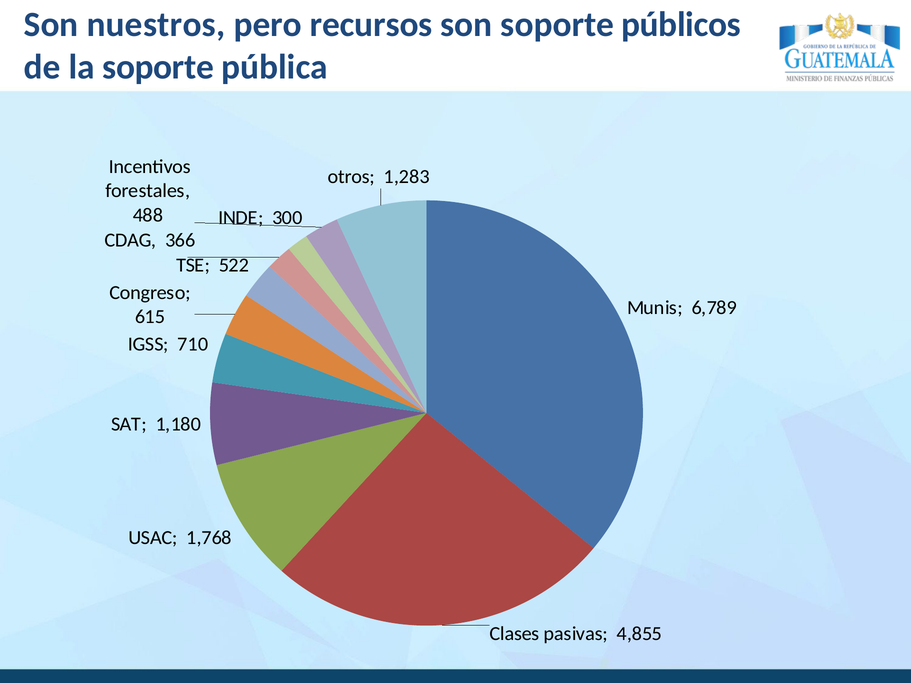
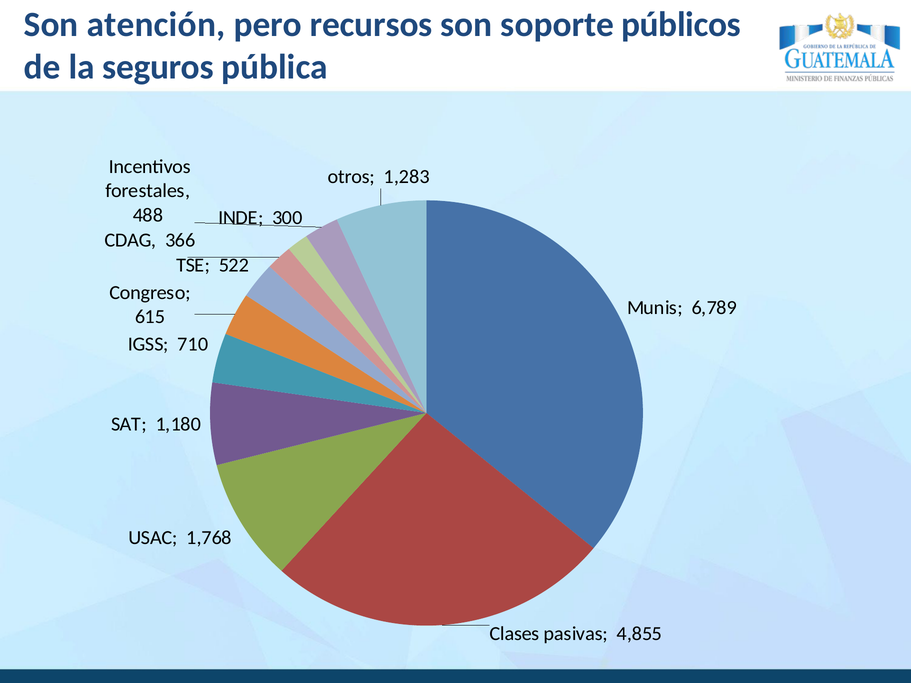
nuestros: nuestros -> atención
la soporte: soporte -> seguros
